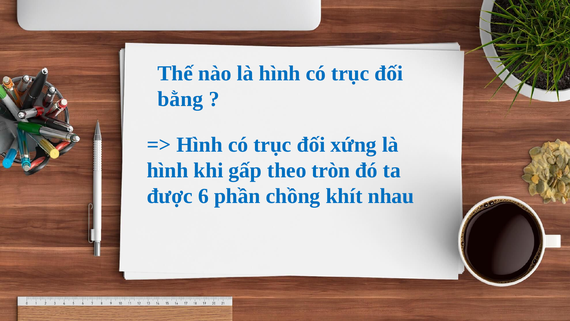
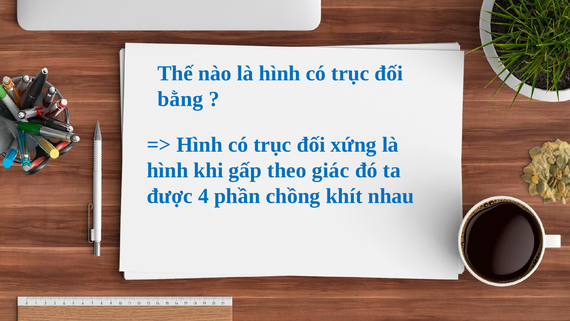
tròn: tròn -> giác
6: 6 -> 4
